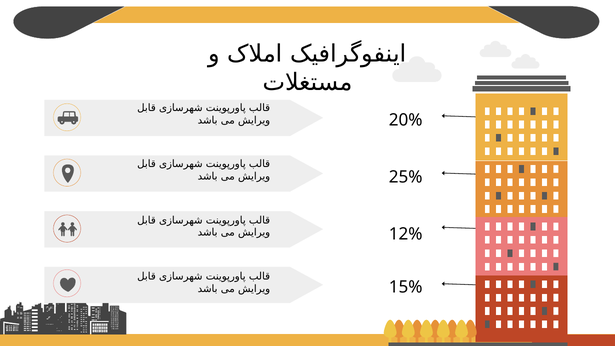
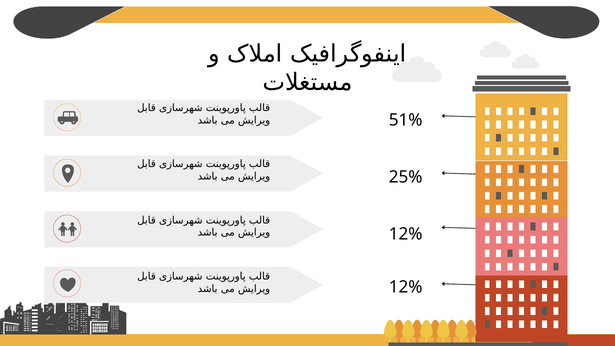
20%: 20% -> 51%
15% at (406, 287): 15% -> 12%
